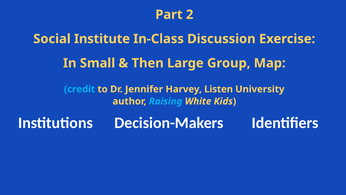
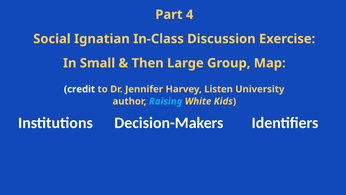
2: 2 -> 4
Institute: Institute -> Ignatian
credit colour: light blue -> white
